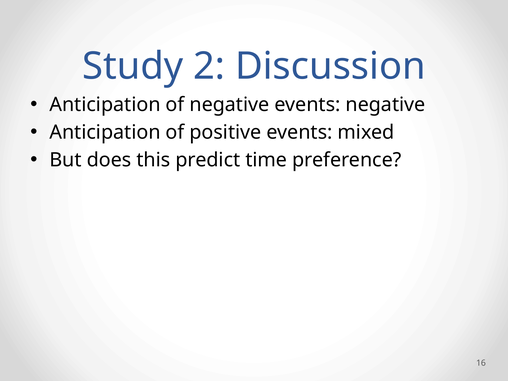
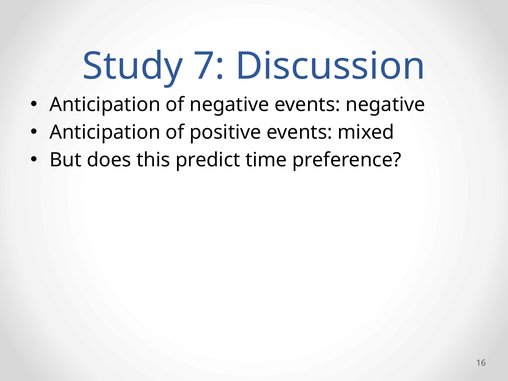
2: 2 -> 7
